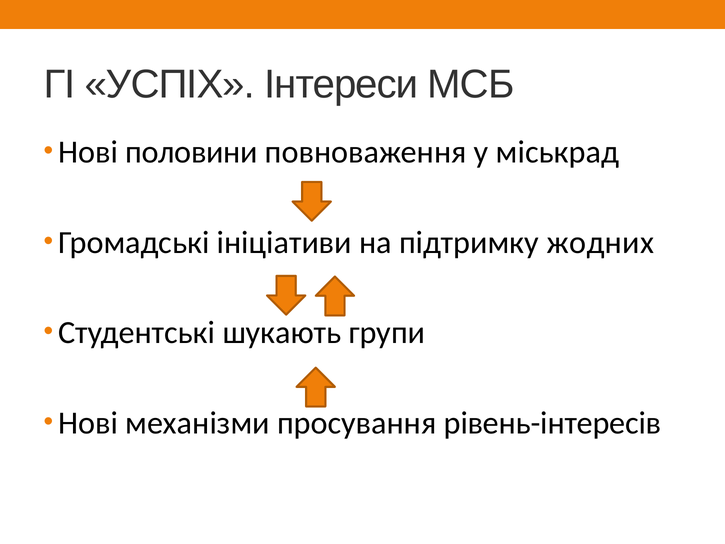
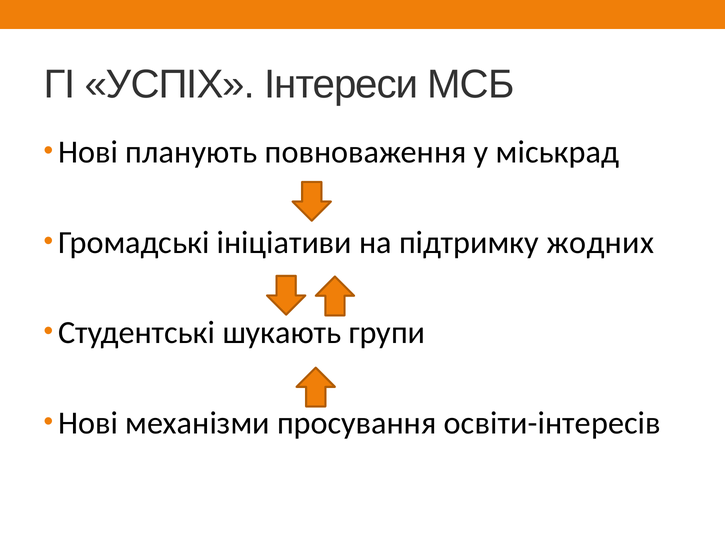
половини: половини -> планують
рівень-інтересів: рівень-інтересів -> освіти-інтересів
